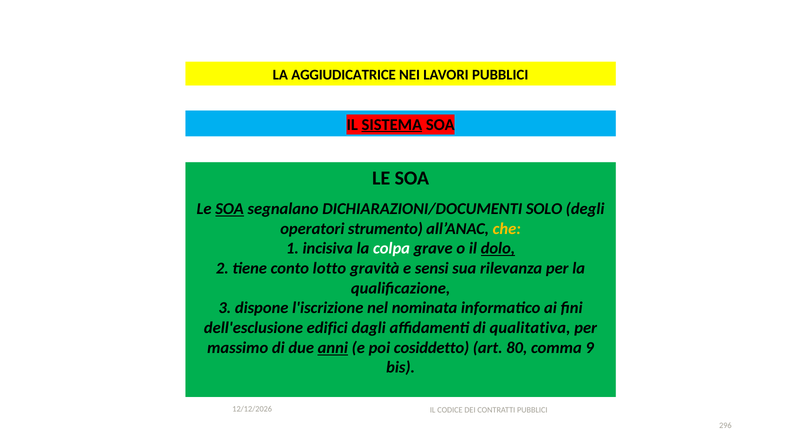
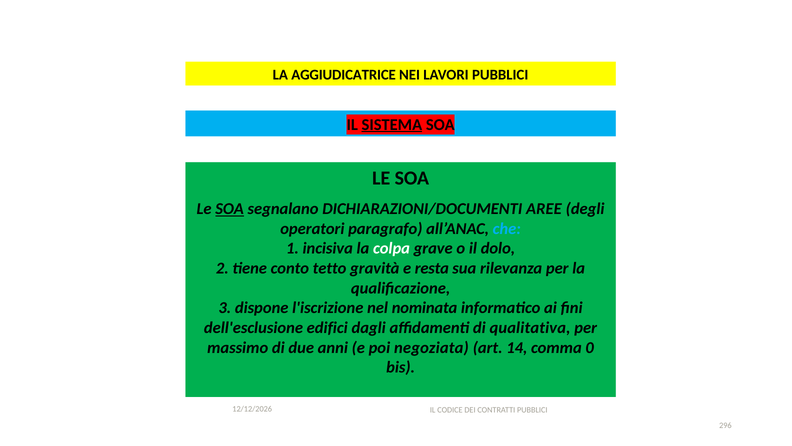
SOLO: SOLO -> AREE
strumento: strumento -> paragrafo
che colour: yellow -> light blue
dolo underline: present -> none
lotto: lotto -> tetto
sensi: sensi -> resta
anni underline: present -> none
cosiddetto: cosiddetto -> negoziata
80: 80 -> 14
9: 9 -> 0
